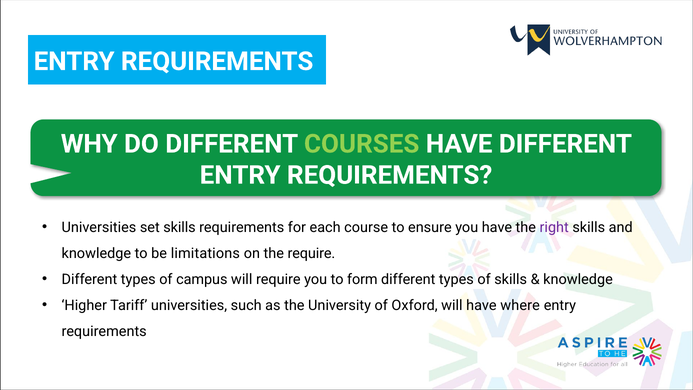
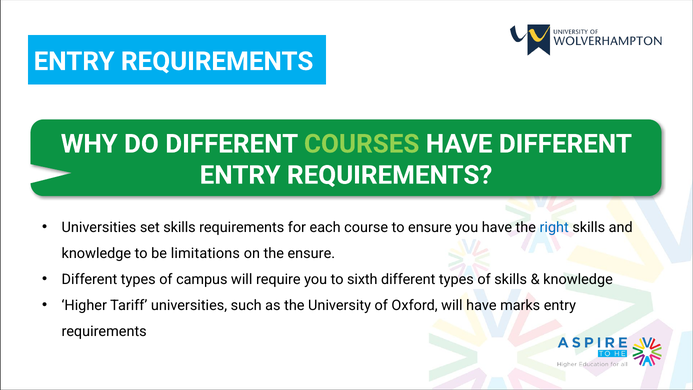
right colour: purple -> blue
the require: require -> ensure
form: form -> sixth
where: where -> marks
